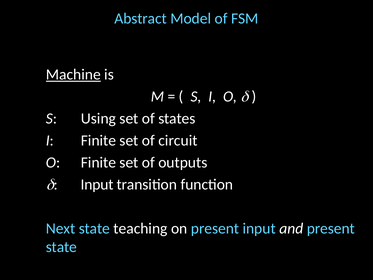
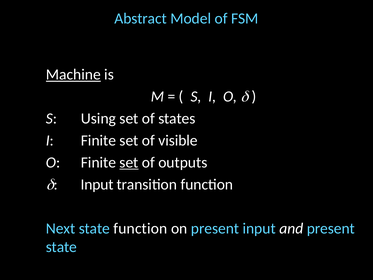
circuit: circuit -> visible
set at (129, 162) underline: none -> present
state teaching: teaching -> function
